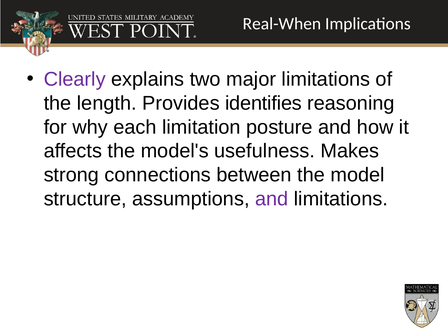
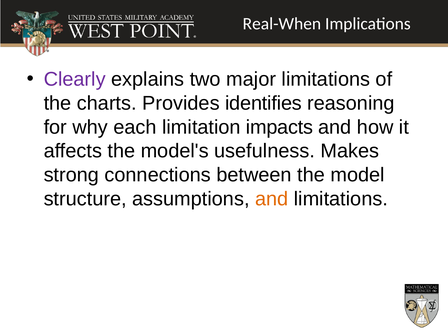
length: length -> charts
posture: posture -> impacts
and at (272, 199) colour: purple -> orange
